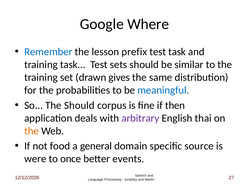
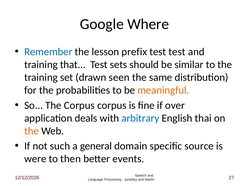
test task: task -> test
training task: task -> that
gives: gives -> seen
meaningful colour: blue -> orange
The Should: Should -> Corpus
then: then -> over
arbitrary colour: purple -> blue
food: food -> such
once: once -> then
